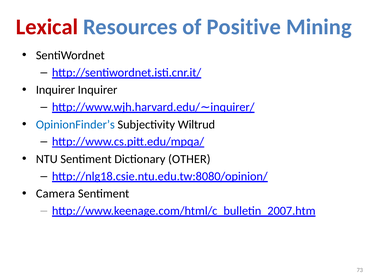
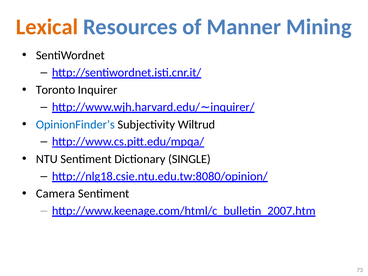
Lexical colour: red -> orange
Positive: Positive -> Manner
Inquirer at (55, 90): Inquirer -> Toronto
OTHER: OTHER -> SINGLE
